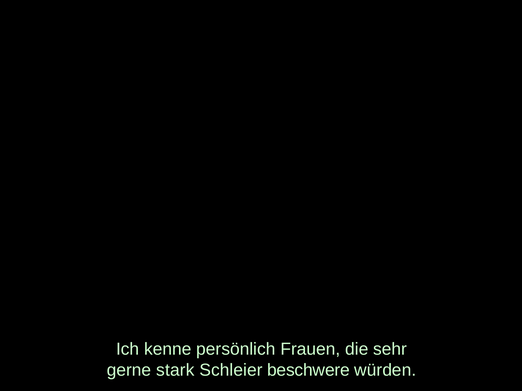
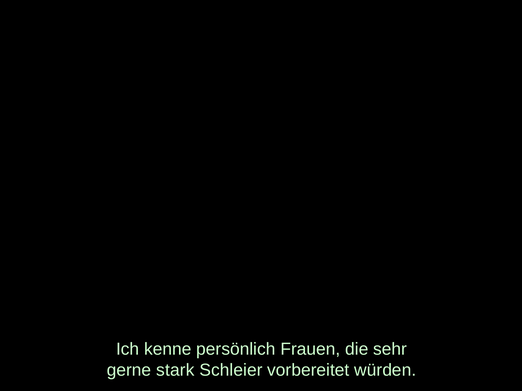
beschwere: beschwere -> vorbereitet
